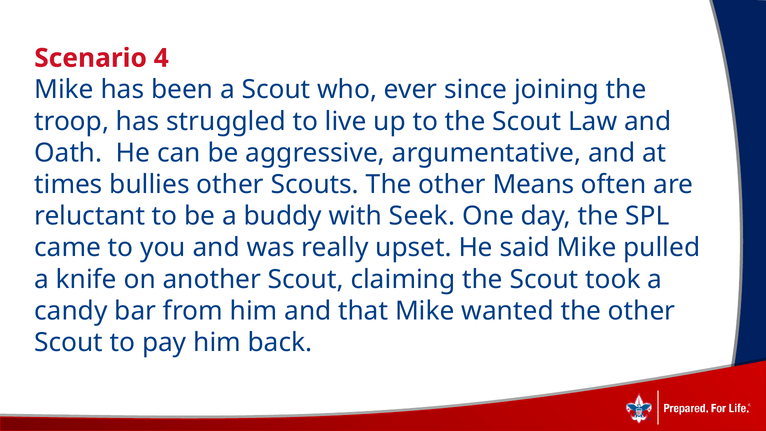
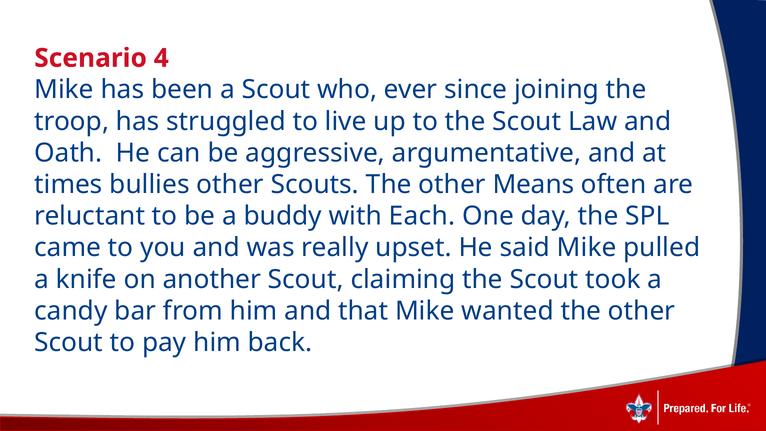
Seek: Seek -> Each
